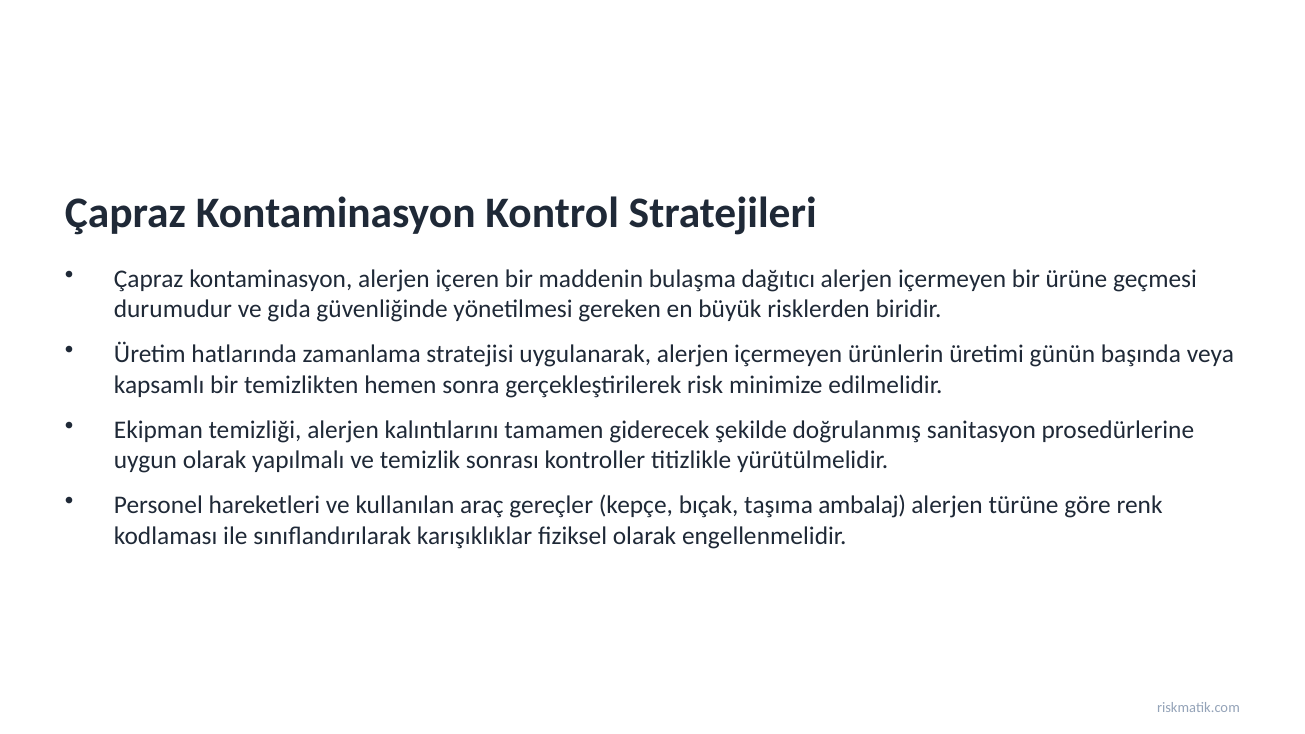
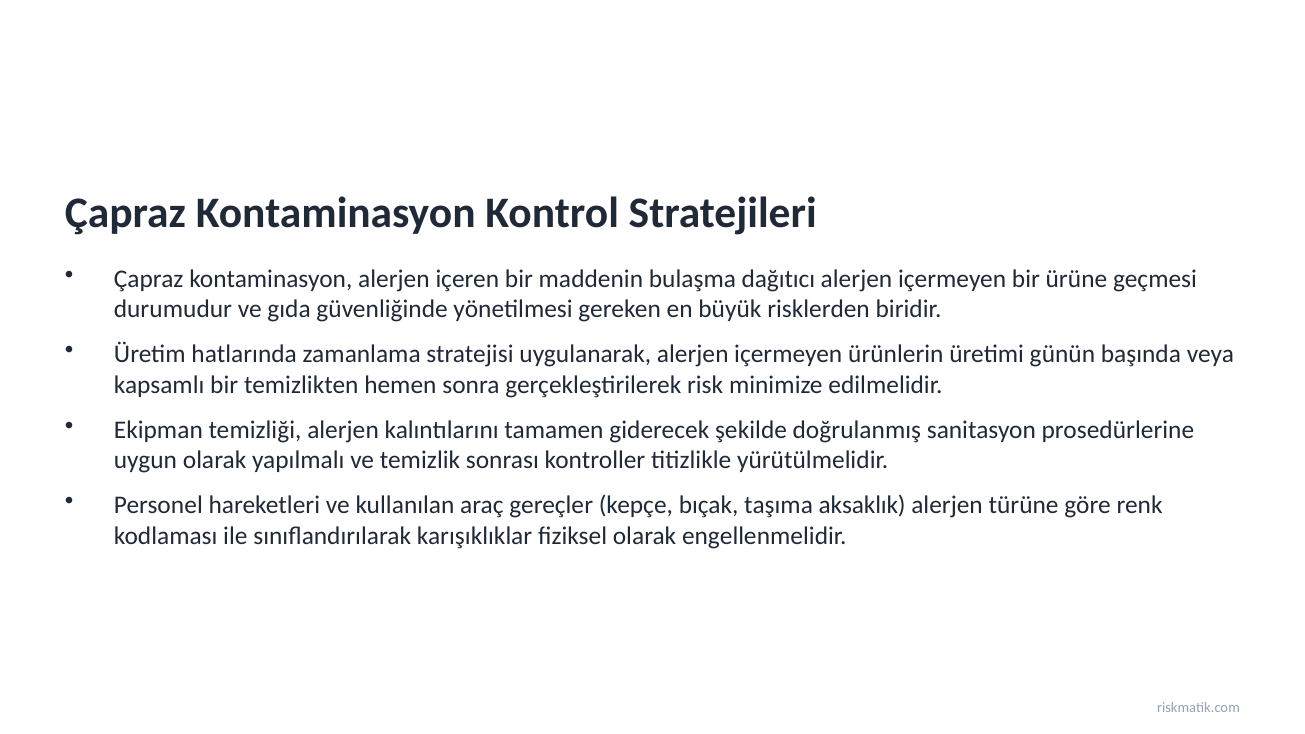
ambalaj: ambalaj -> aksaklık
